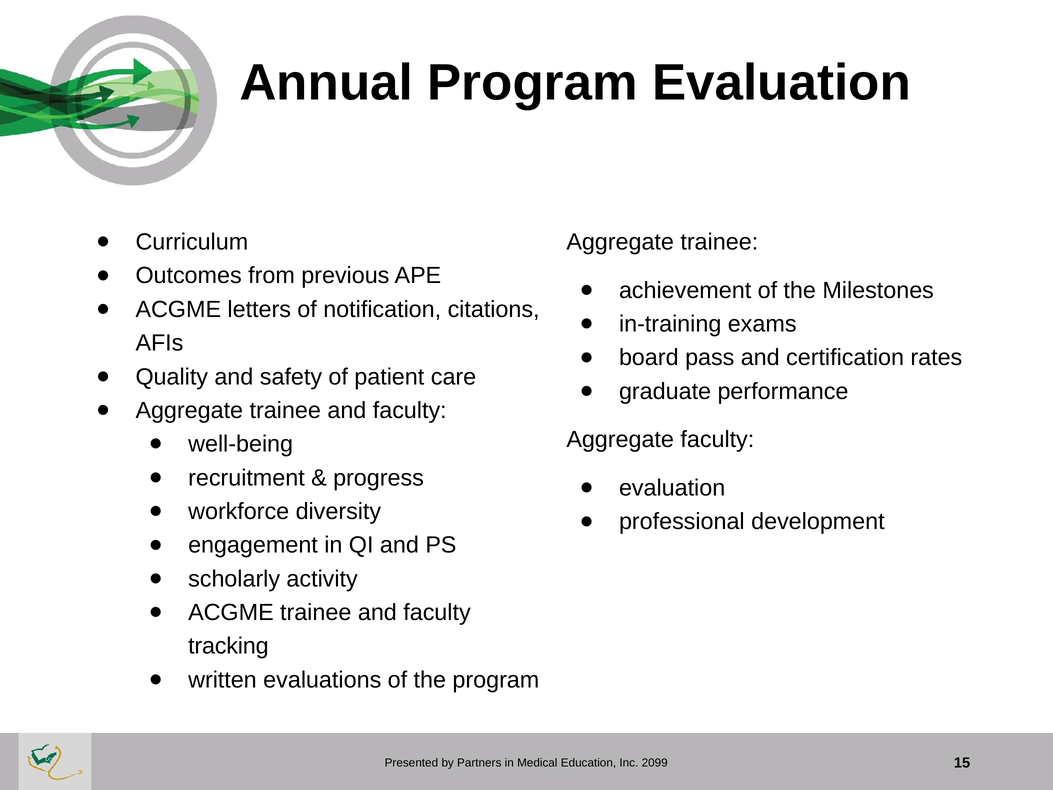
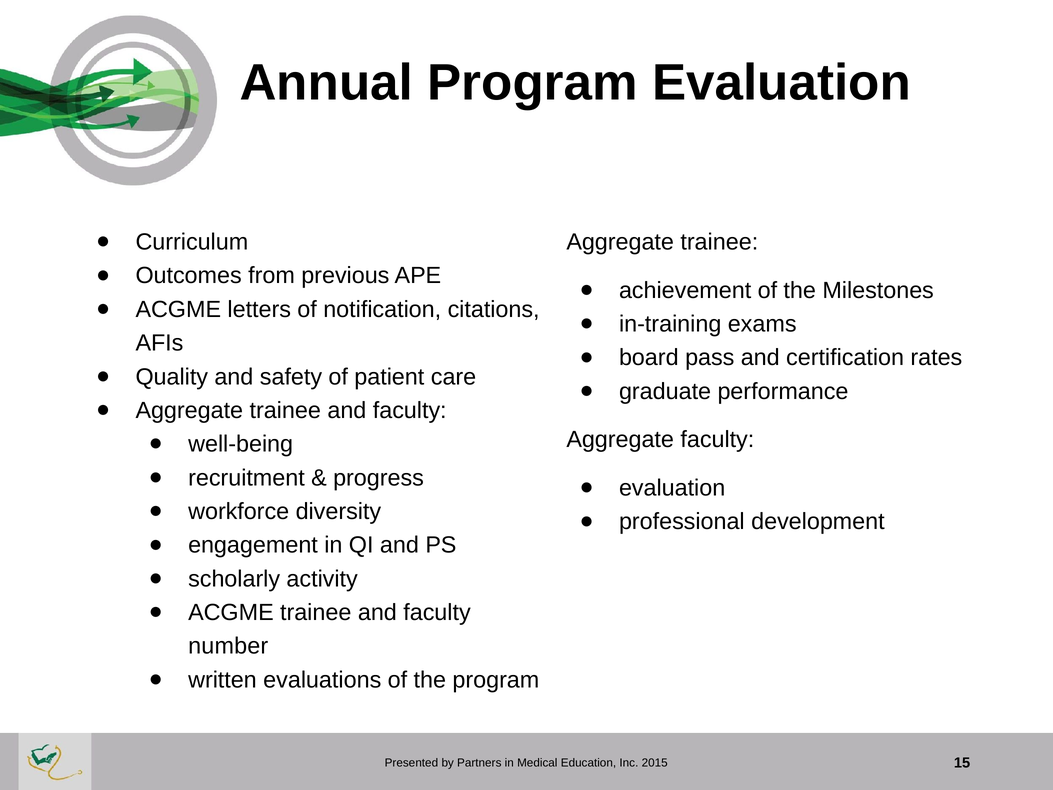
tracking: tracking -> number
2099: 2099 -> 2015
